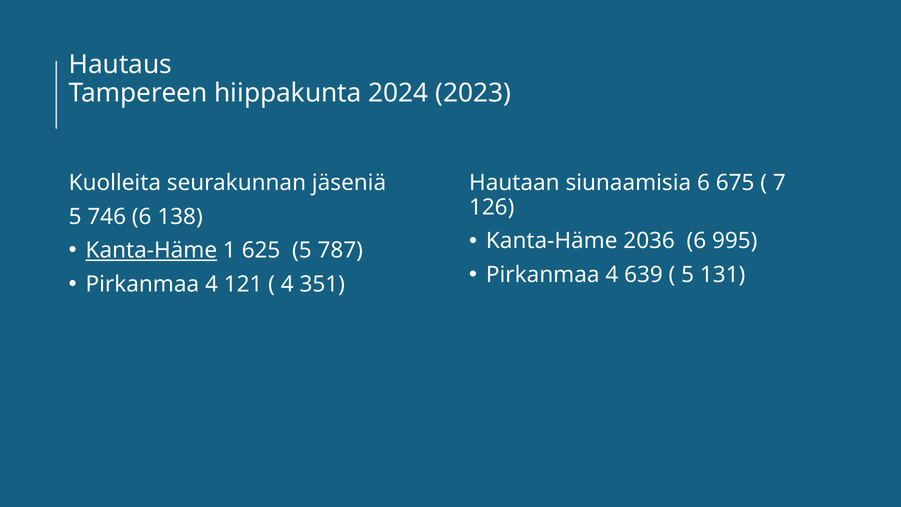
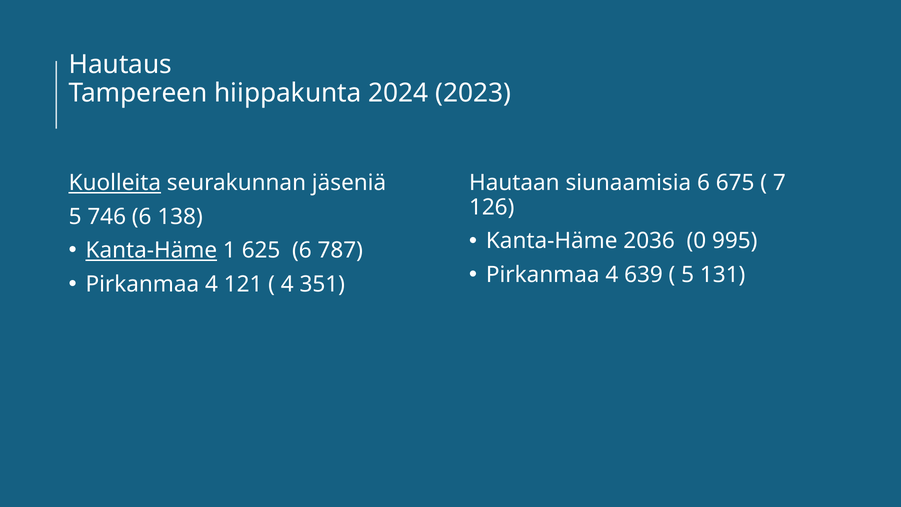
Kuolleita underline: none -> present
2036 6: 6 -> 0
625 5: 5 -> 6
